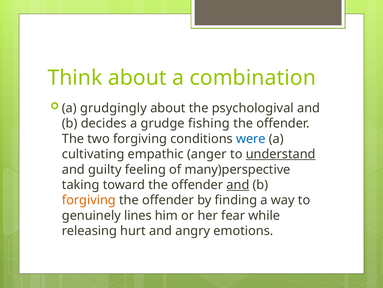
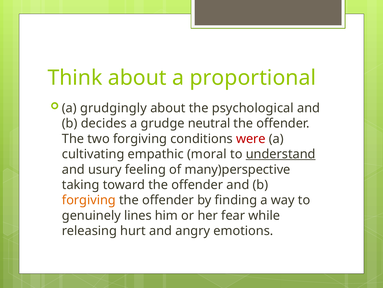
combination: combination -> proportional
psychologival: psychologival -> psychological
fishing: fishing -> neutral
were colour: blue -> red
anger: anger -> moral
guilty: guilty -> usury
and at (238, 184) underline: present -> none
